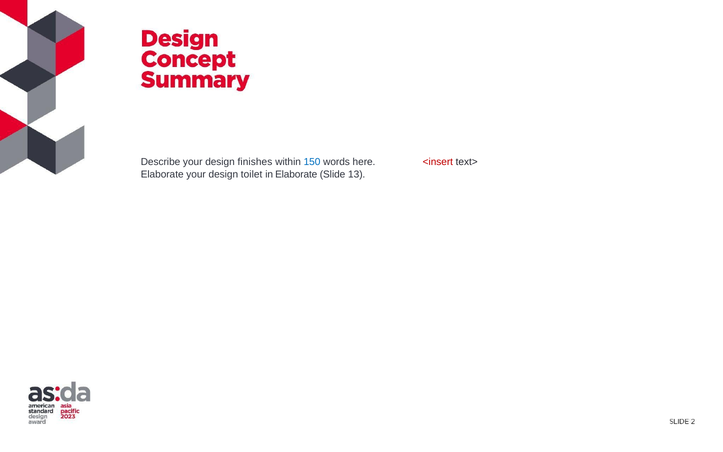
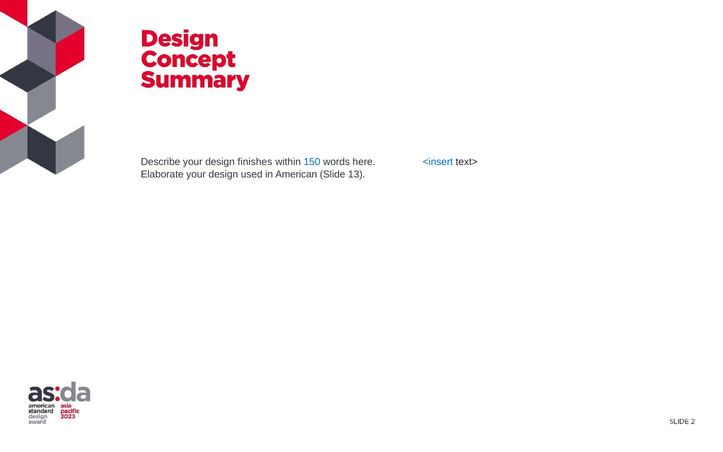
<insert colour: red -> blue
toilet: toilet -> used
in Elaborate: Elaborate -> American
